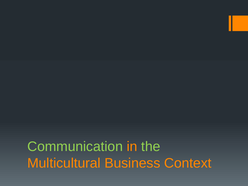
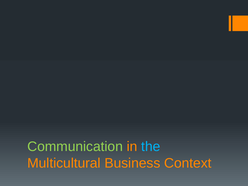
the colour: light green -> light blue
